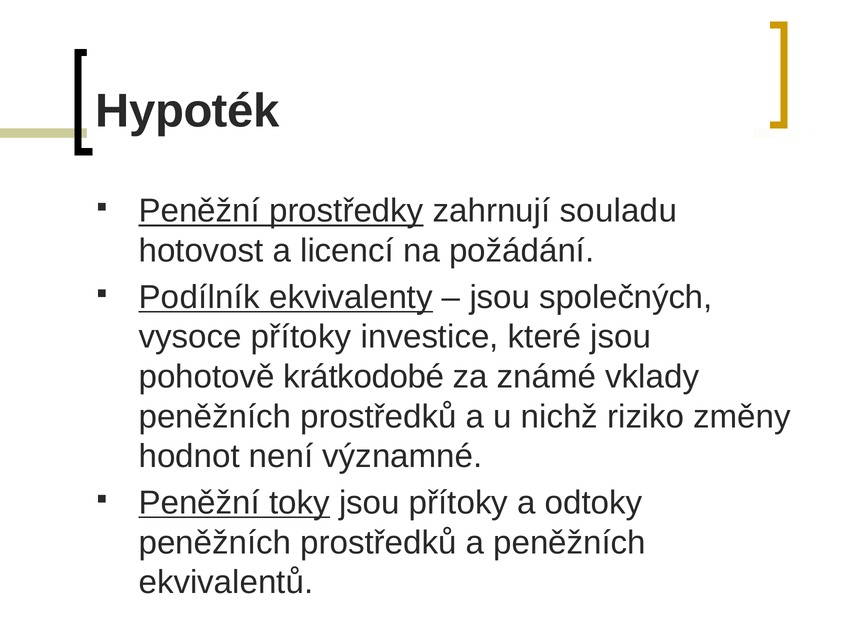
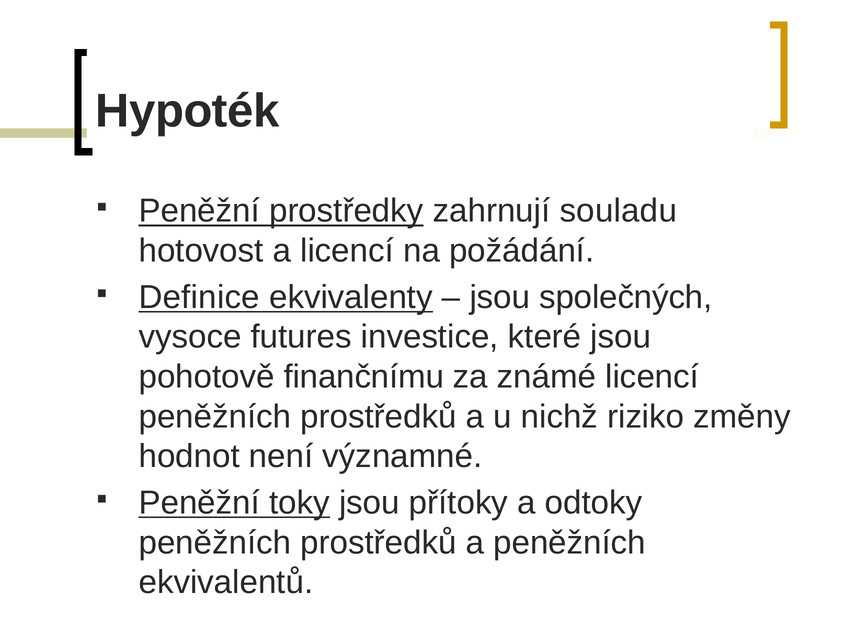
Podílník: Podílník -> Definice
vysoce přítoky: přítoky -> futures
krátkodobé: krátkodobé -> finančnímu
známé vklady: vklady -> licencí
